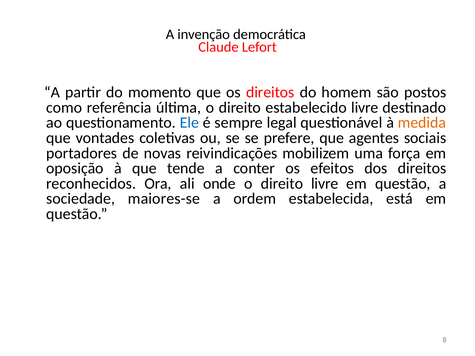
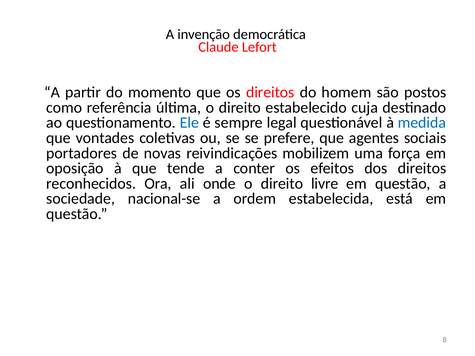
estabelecido livre: livre -> cuja
medida colour: orange -> blue
maiores-se: maiores-se -> nacional-se
